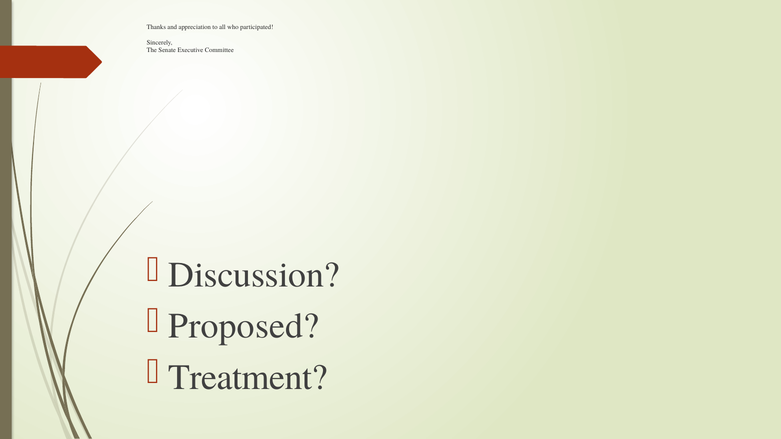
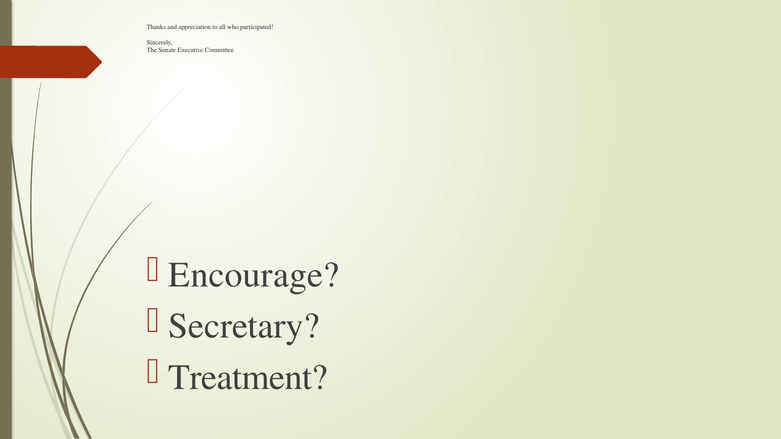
Discussion: Discussion -> Encourage
Proposed: Proposed -> Secretary
